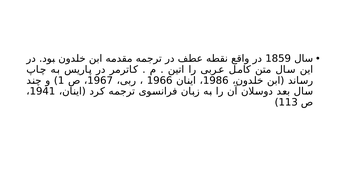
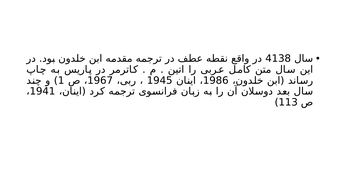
1859: 1859 -> 4138
1966: 1966 -> 1945
